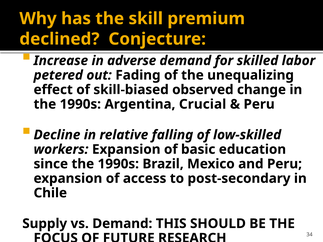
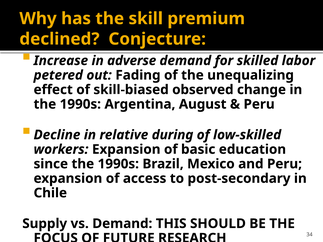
Crucial: Crucial -> August
falling: falling -> during
